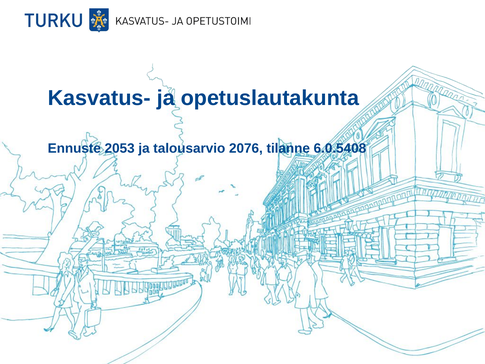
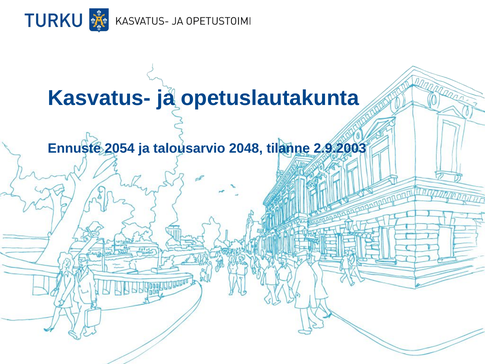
2053: 2053 -> 2054
2076: 2076 -> 2048
6.0.5408: 6.0.5408 -> 2.9.2003
